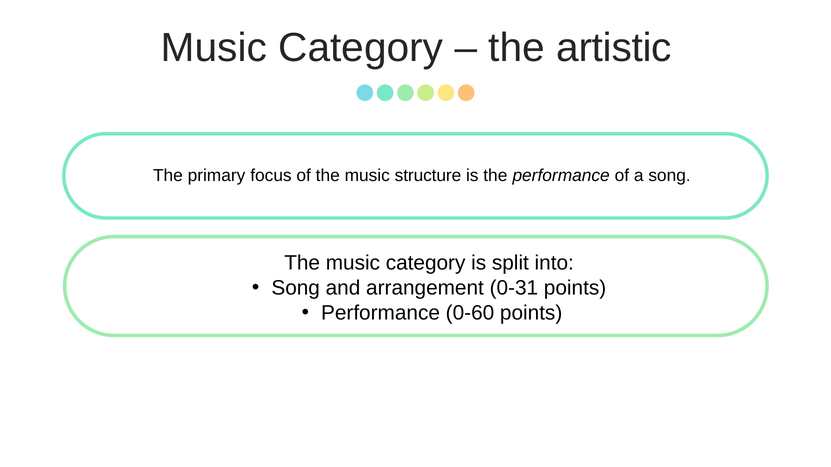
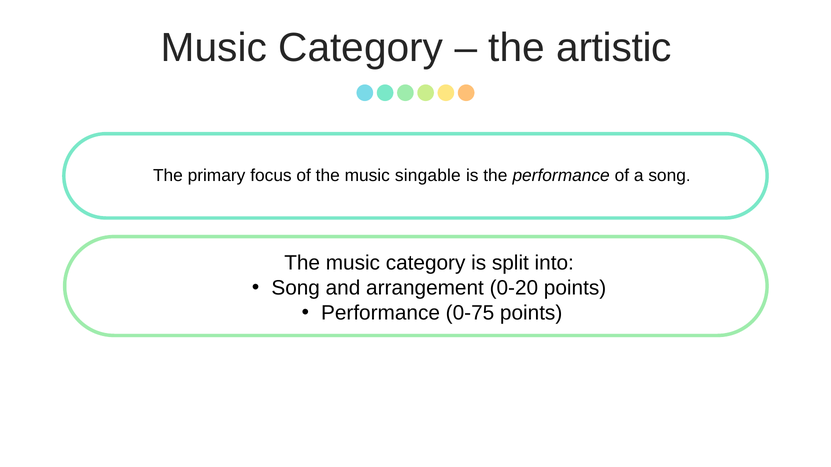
structure: structure -> singable
0-31: 0-31 -> 0-20
0-60: 0-60 -> 0-75
